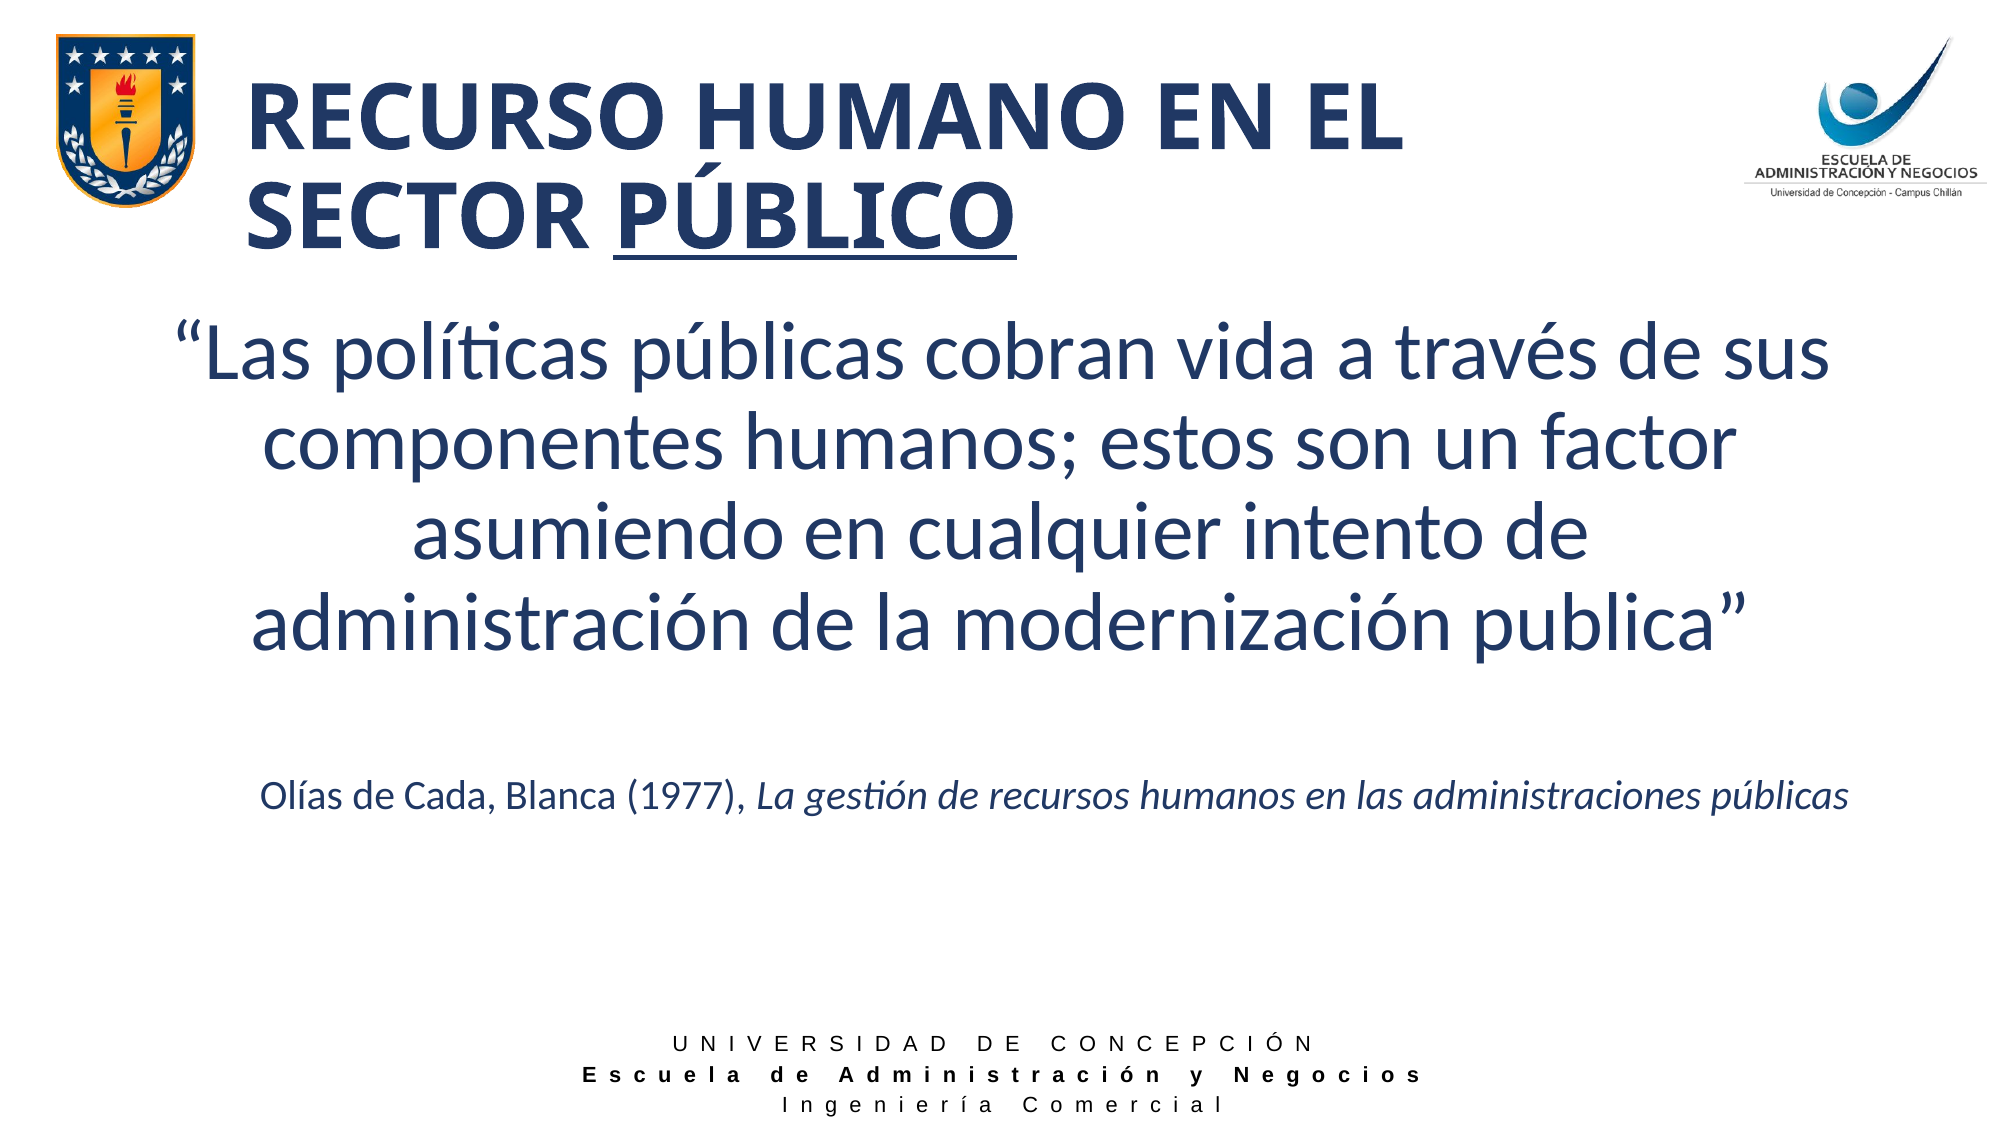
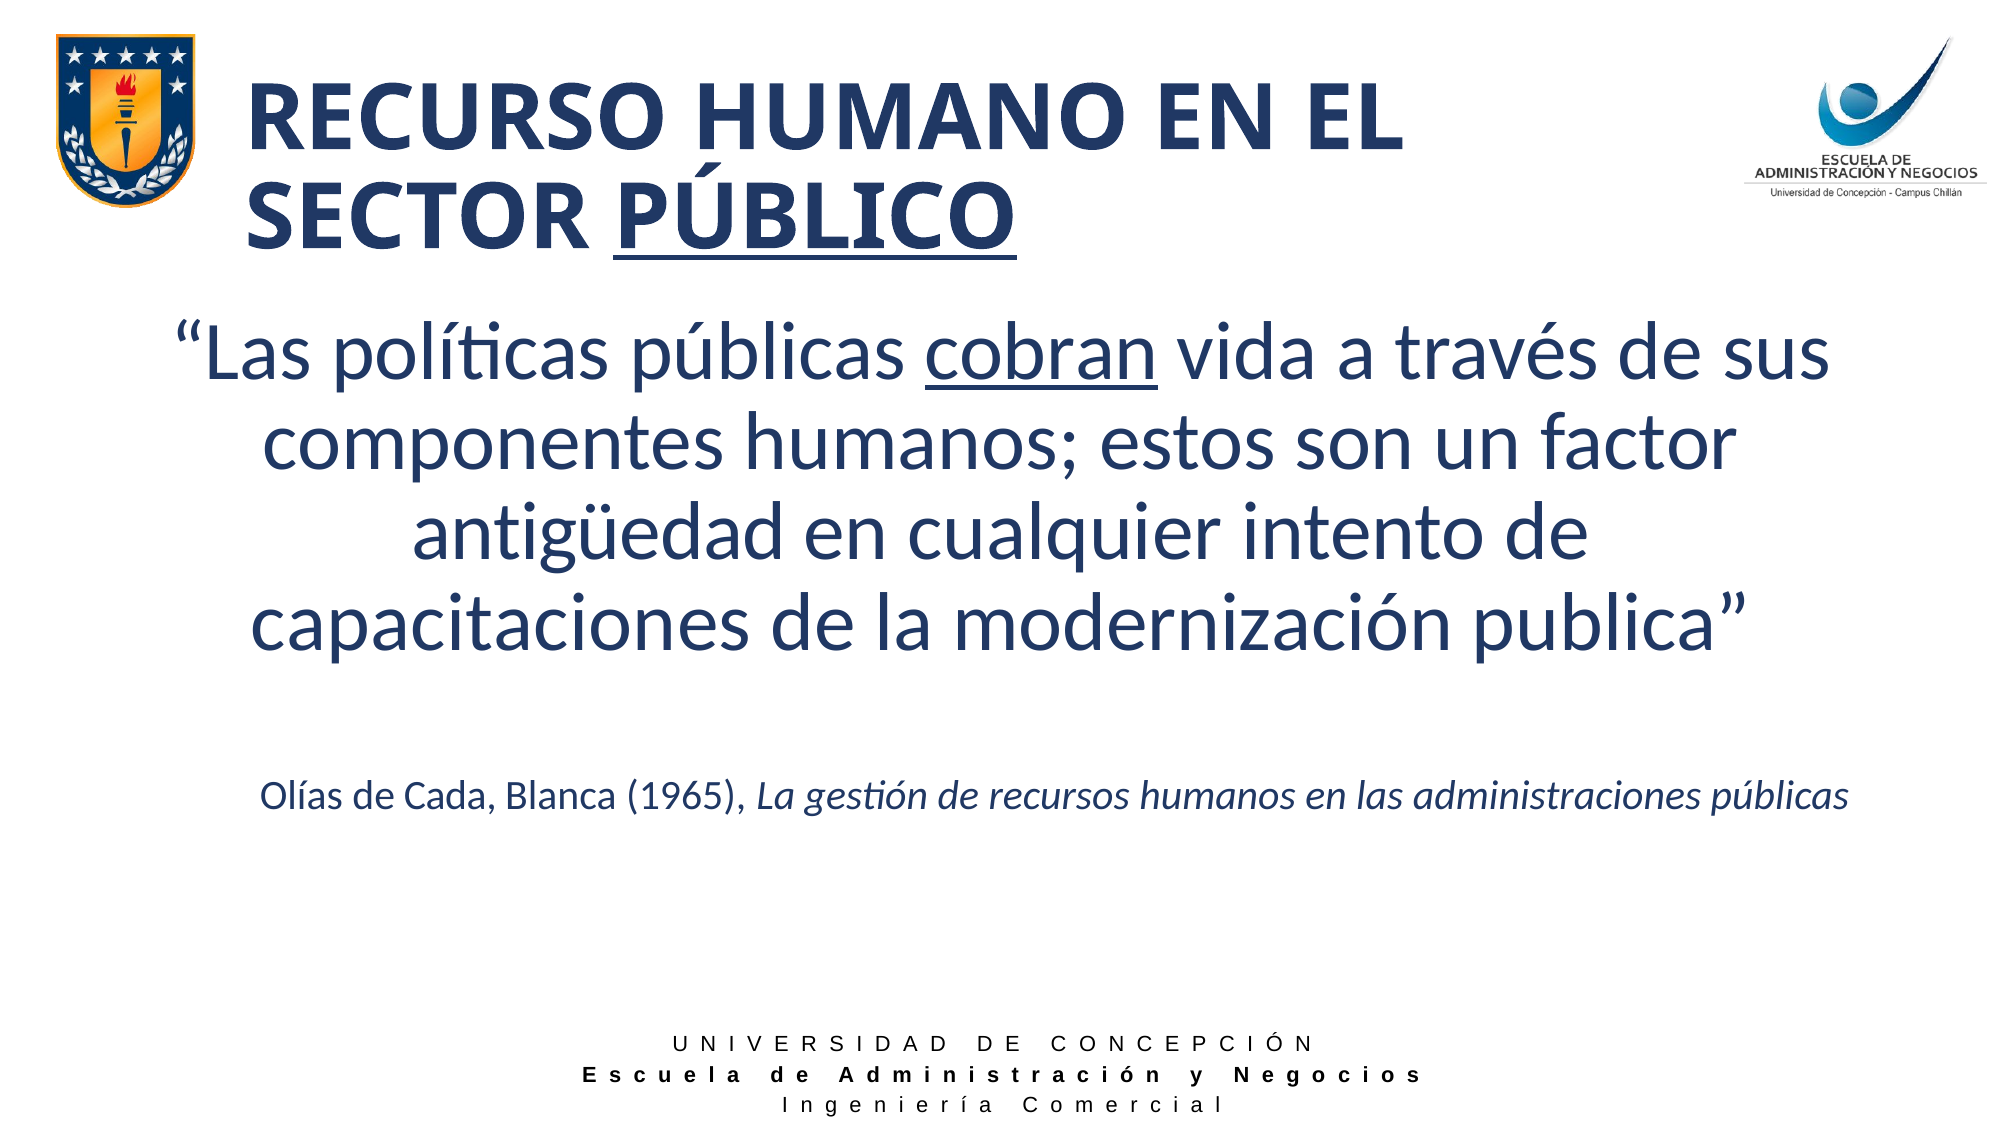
cobran underline: none -> present
asumiendo: asumiendo -> antigüedad
administración: administración -> capacitaciones
1977: 1977 -> 1965
